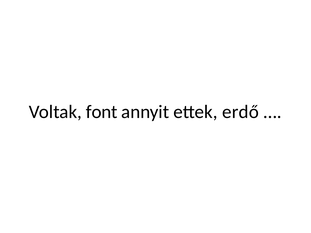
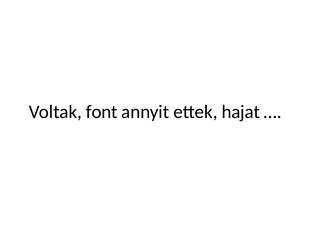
erdő: erdő -> hajat
